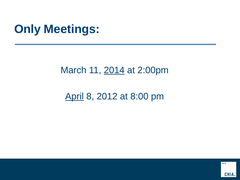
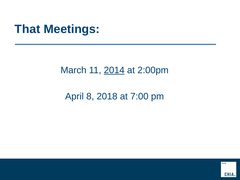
Only: Only -> That
April underline: present -> none
2012: 2012 -> 2018
8:00: 8:00 -> 7:00
